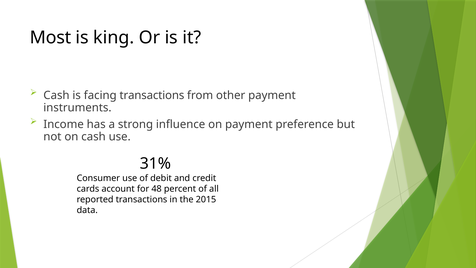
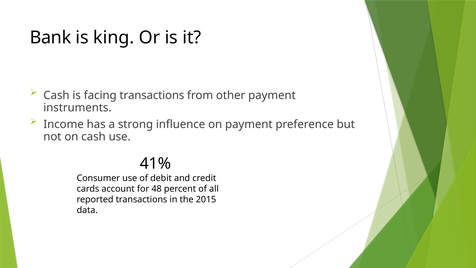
Most: Most -> Bank
31%: 31% -> 41%
